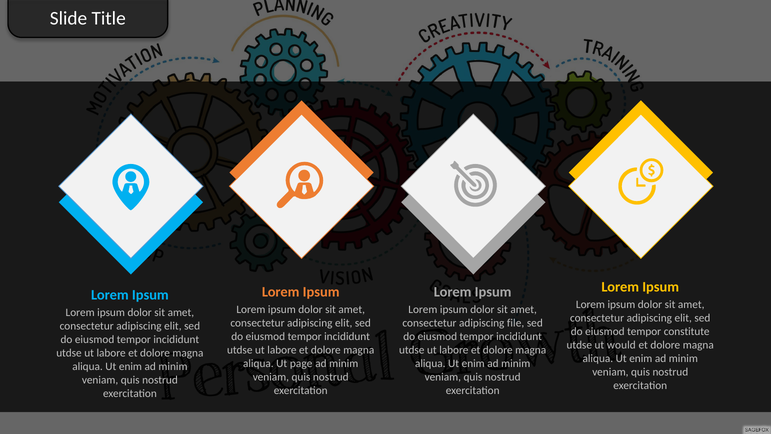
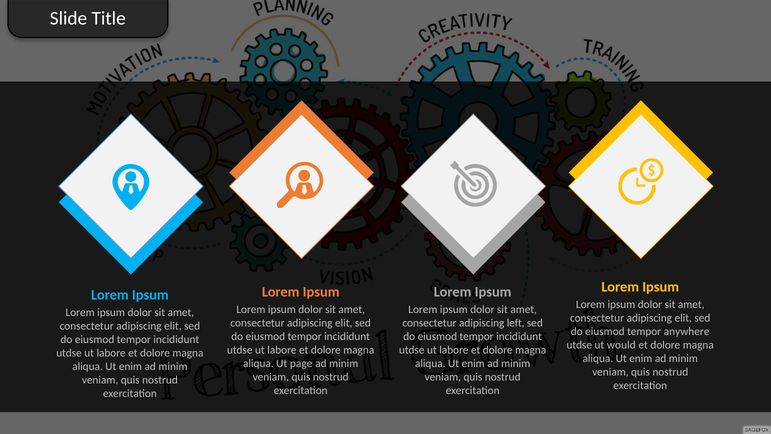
file: file -> left
constitute: constitute -> anywhere
